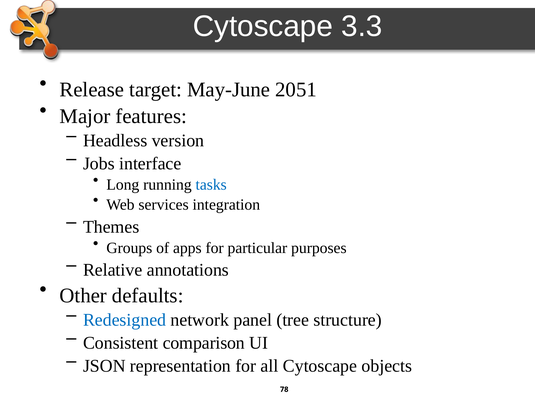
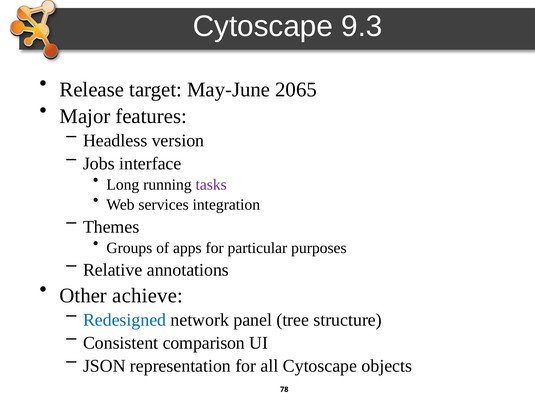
3.3: 3.3 -> 9.3
2051: 2051 -> 2065
tasks colour: blue -> purple
defaults: defaults -> achieve
